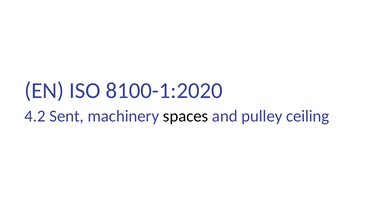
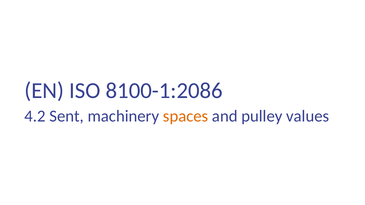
8100-1:2020: 8100-1:2020 -> 8100-1:2086
spaces colour: black -> orange
ceiling: ceiling -> values
